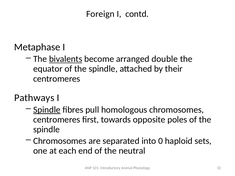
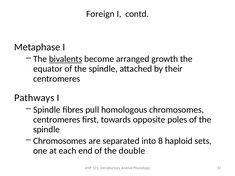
double: double -> growth
Spindle at (47, 110) underline: present -> none
0: 0 -> 8
neutral: neutral -> double
